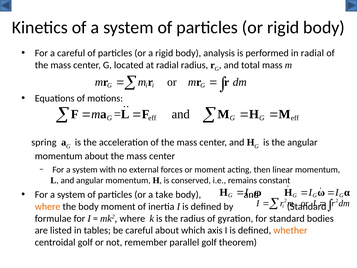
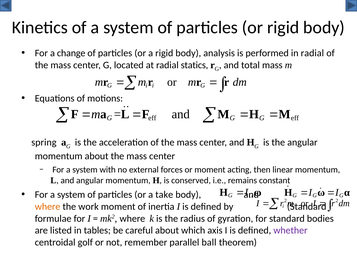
a careful: careful -> change
radial radius: radius -> statics
the body: body -> work
whether colour: orange -> purple
parallel golf: golf -> ball
